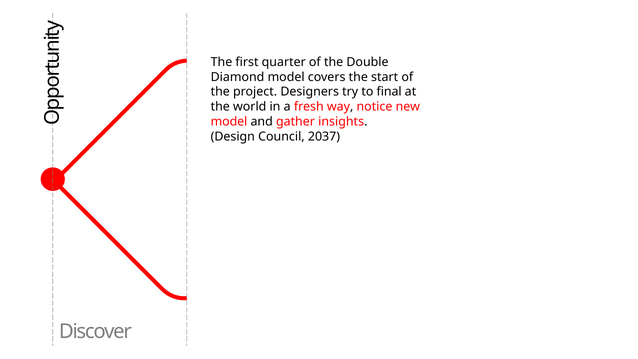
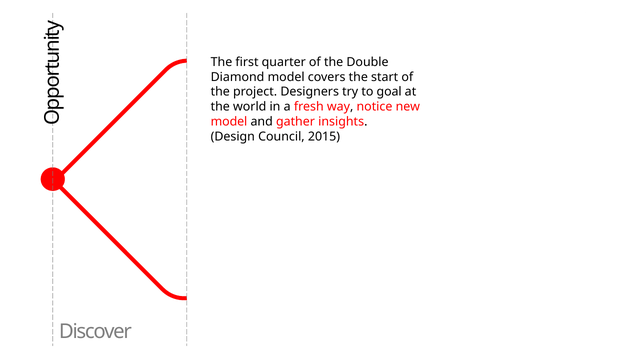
final: final -> goal
2037: 2037 -> 2015
